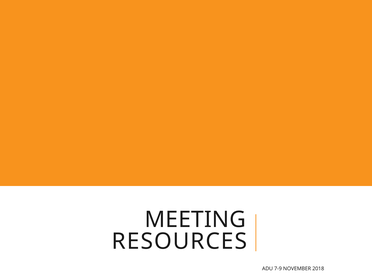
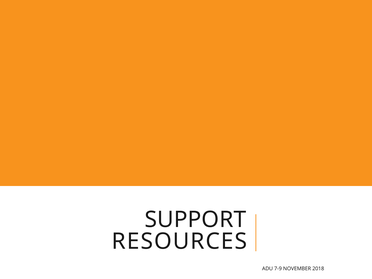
MEETING: MEETING -> SUPPORT
